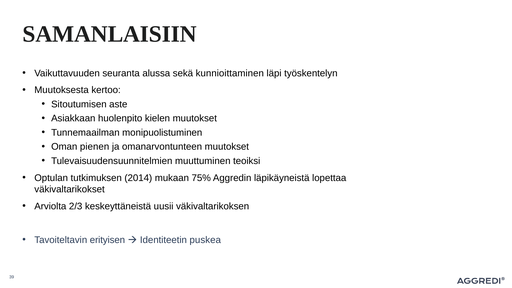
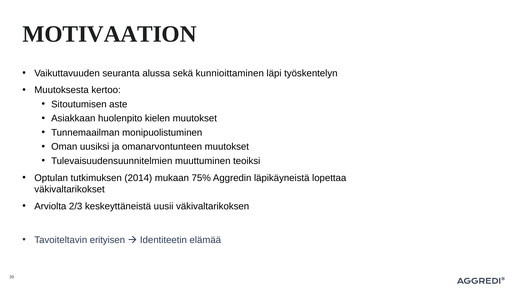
SAMANLAISIIN: SAMANLAISIIN -> MOTIVAATION
pienen: pienen -> uusiksi
puskea: puskea -> elämää
